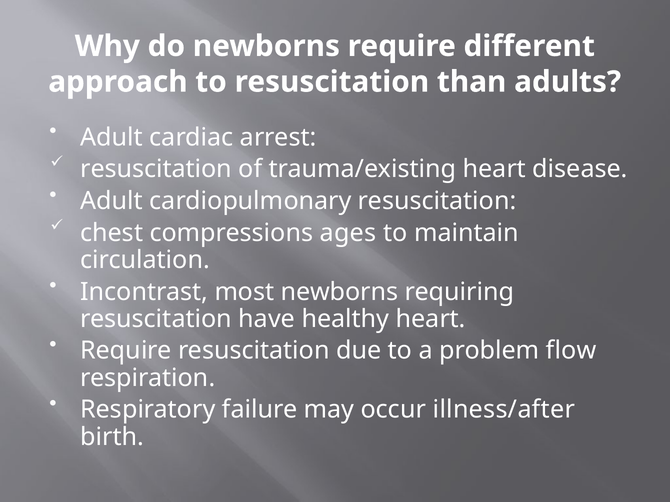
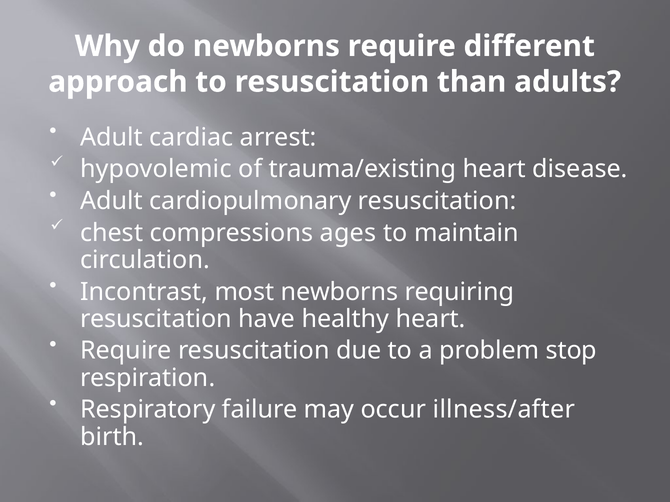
resuscitation at (156, 169): resuscitation -> hypovolemic
flow: flow -> stop
